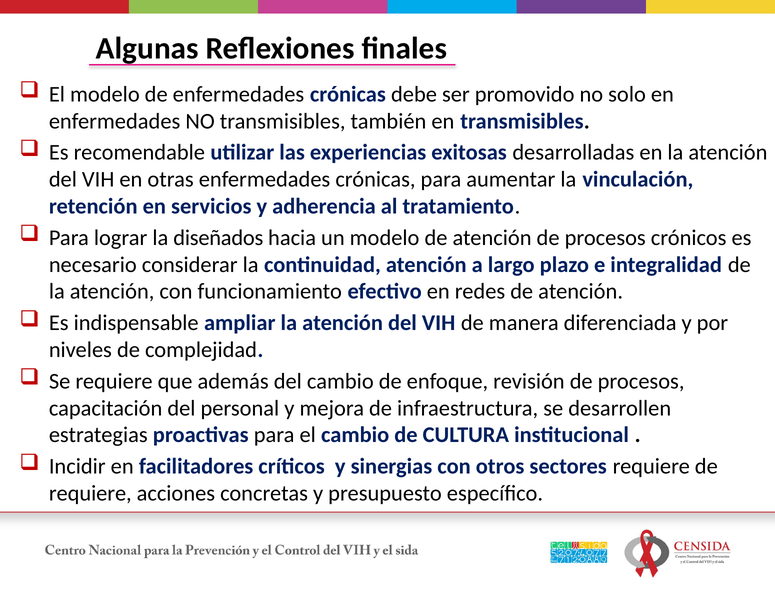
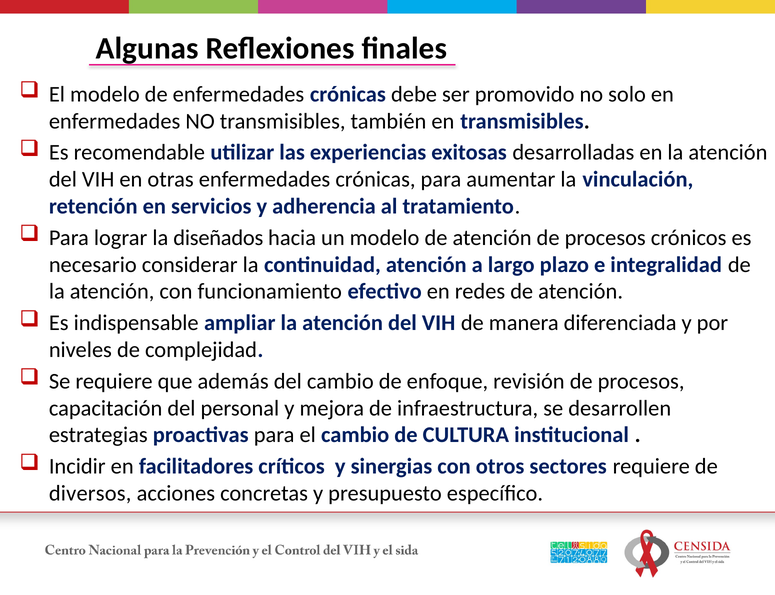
requiere at (90, 494): requiere -> diversos
